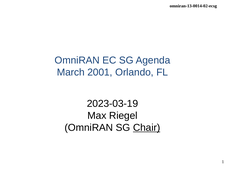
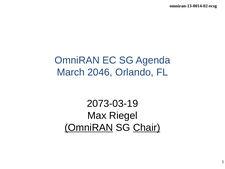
2001: 2001 -> 2046
2023-03-19: 2023-03-19 -> 2073-03-19
OmniRAN at (89, 127) underline: none -> present
